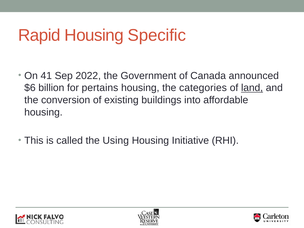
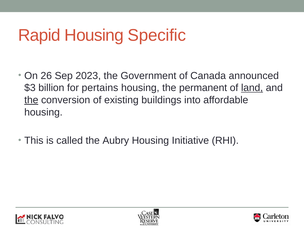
41: 41 -> 26
2022: 2022 -> 2023
$6: $6 -> $3
categories: categories -> permanent
the at (31, 100) underline: none -> present
Using: Using -> Aubry
